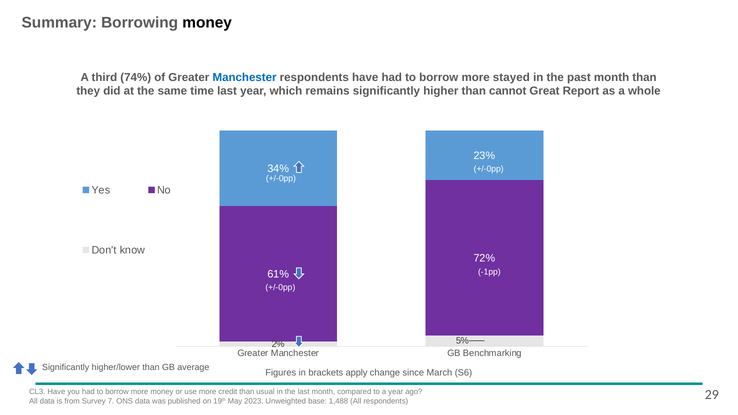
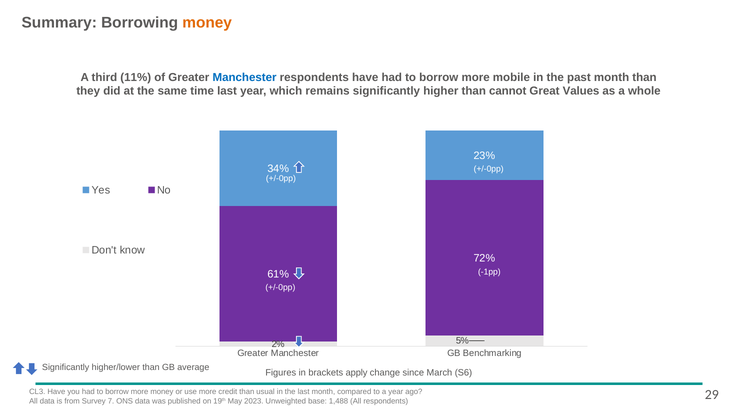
money at (207, 23) colour: black -> orange
74%: 74% -> 11%
stayed: stayed -> mobile
Report: Report -> Values
